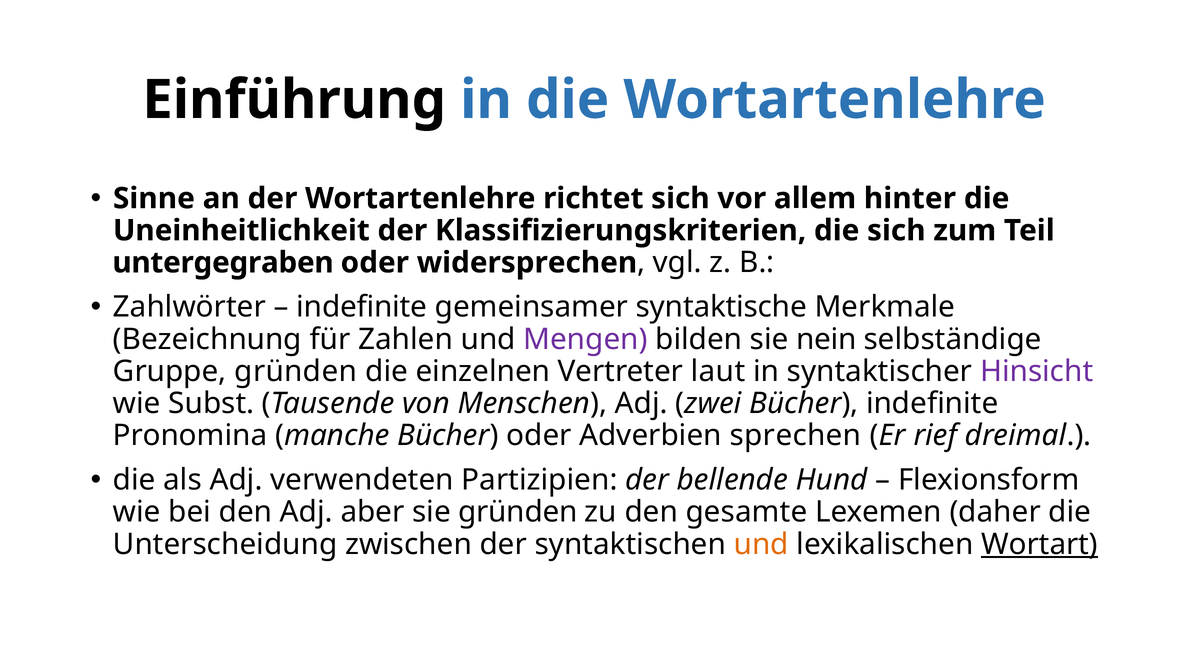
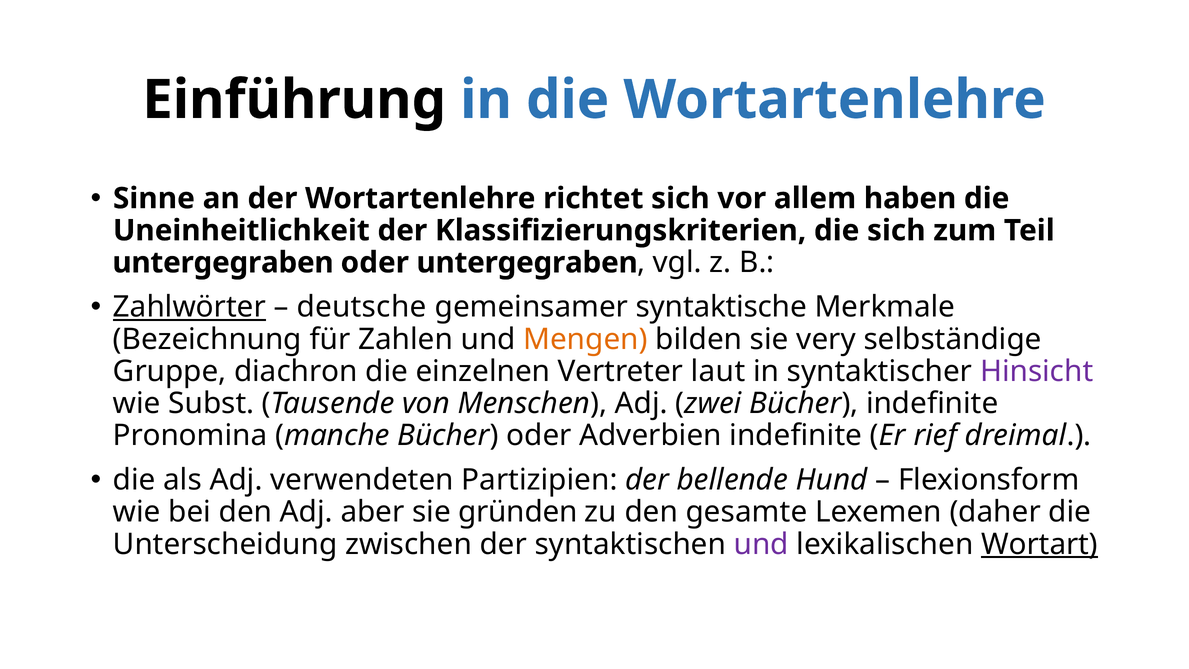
hinter: hinter -> haben
oder widersprechen: widersprechen -> untergegraben
Zahlwörter underline: none -> present
indefinite at (362, 307): indefinite -> deutsche
Mengen colour: purple -> orange
nein: nein -> very
Gruppe gründen: gründen -> diachron
Adverbien sprechen: sprechen -> indefinite
und at (761, 544) colour: orange -> purple
